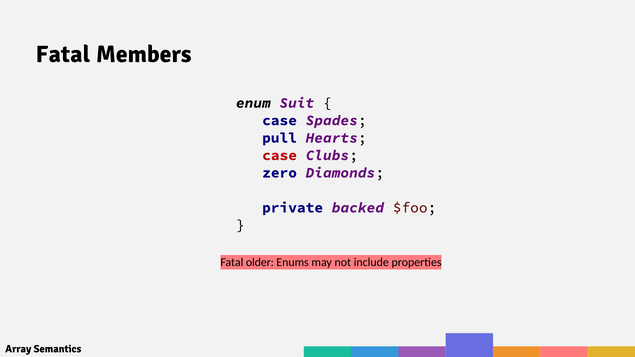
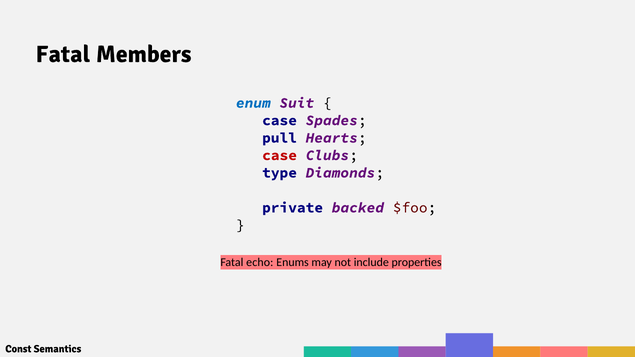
enum colour: black -> blue
zero: zero -> type
older: older -> echo
Array: Array -> Const
